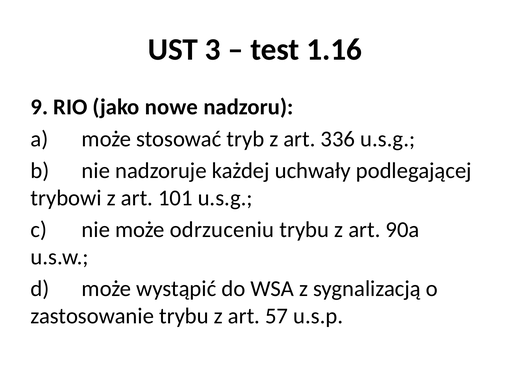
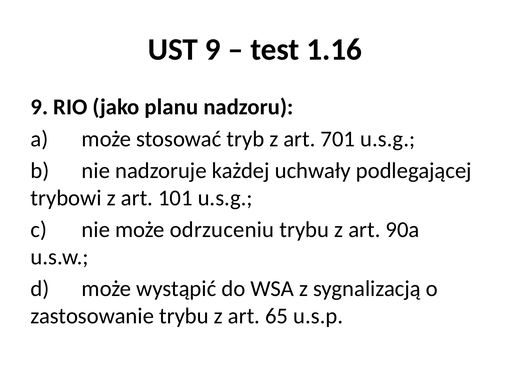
UST 3: 3 -> 9
nowe: nowe -> planu
336: 336 -> 701
57: 57 -> 65
